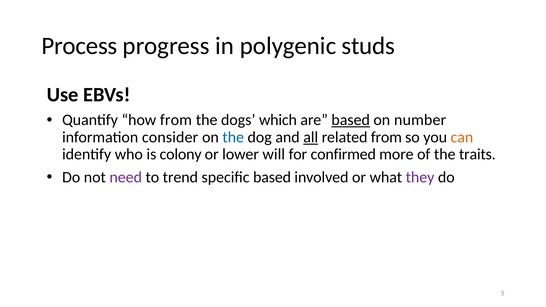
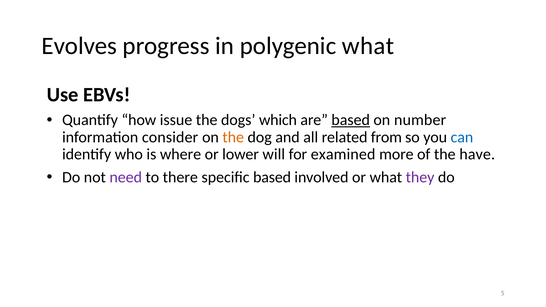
Process: Process -> Evolves
polygenic studs: studs -> what
how from: from -> issue
the at (233, 137) colour: blue -> orange
all underline: present -> none
can colour: orange -> blue
colony: colony -> where
confirmed: confirmed -> examined
traits: traits -> have
trend: trend -> there
